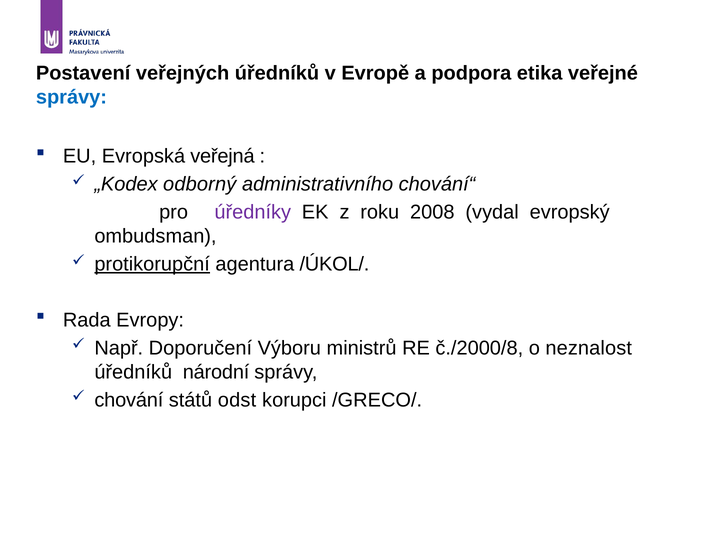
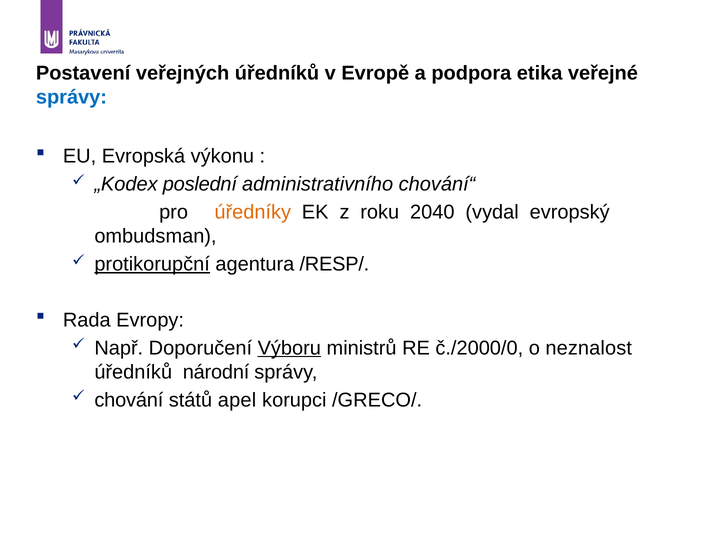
veřejná: veřejná -> výkonu
odborný: odborný -> poslední
úředníky colour: purple -> orange
2008: 2008 -> 2040
/ÚKOL/: /ÚKOL/ -> /RESP/
Výboru underline: none -> present
č./2000/8: č./2000/8 -> č./2000/0
odst: odst -> apel
